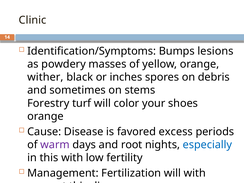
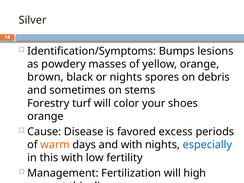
Clinic: Clinic -> Silver
wither: wither -> brown
or inches: inches -> nights
warm colour: purple -> orange
and root: root -> with
will with: with -> high
